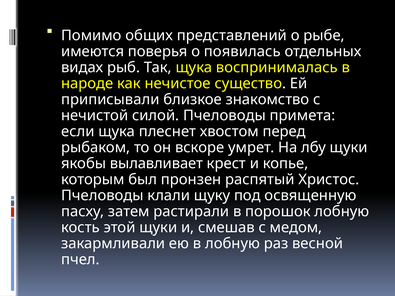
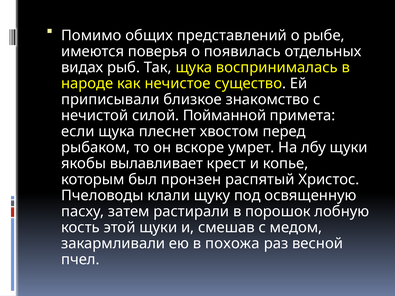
силой Пчеловоды: Пчеловоды -> Пойманной
в лобную: лобную -> похожа
